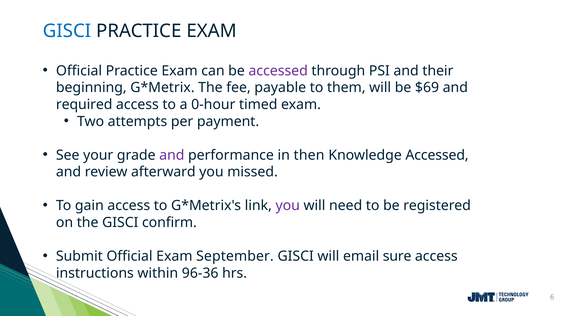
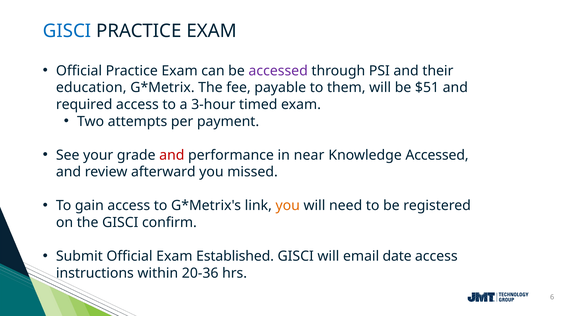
beginning: beginning -> education
$69: $69 -> $51
0-hour: 0-hour -> 3-hour
and at (172, 155) colour: purple -> red
then: then -> near
you at (288, 206) colour: purple -> orange
September: September -> Established
sure: sure -> date
96-36: 96-36 -> 20-36
